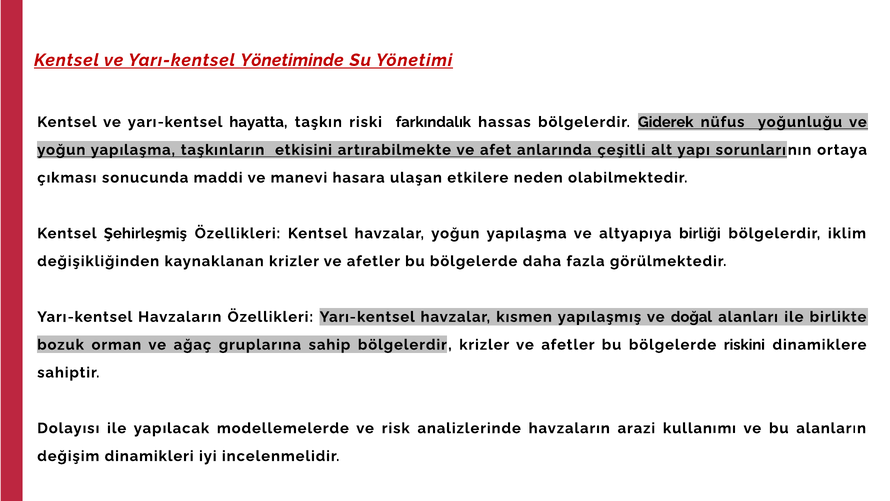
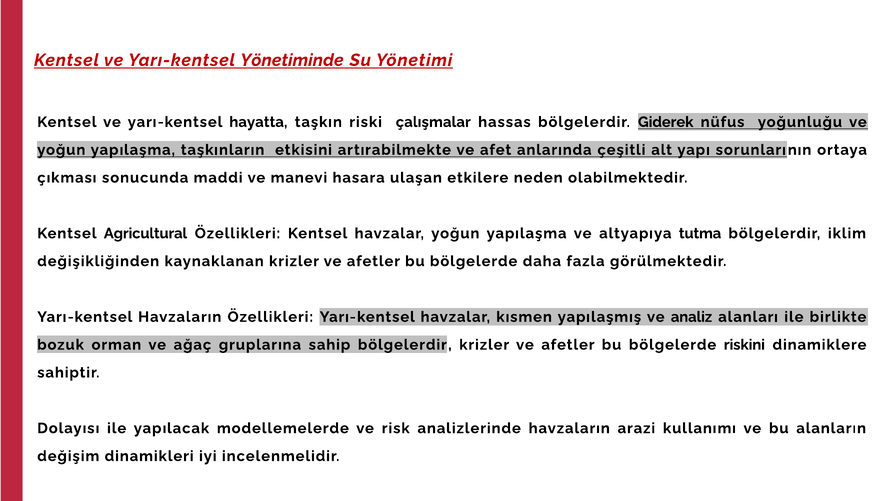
farkındalık: farkındalık -> çalışmalar
Şehirleşmiş: Şehirleşmiş -> Agricultural
birliği: birliği -> tutma
doğal: doğal -> analiz
